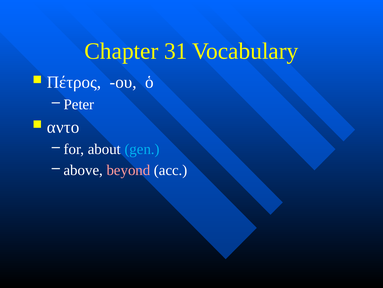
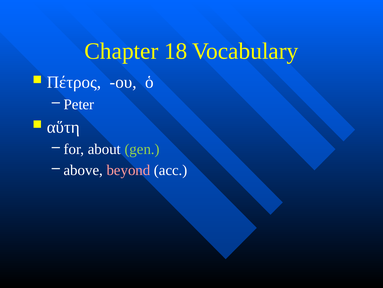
31: 31 -> 18
αντο: αντο -> αὕτη
gen colour: light blue -> light green
